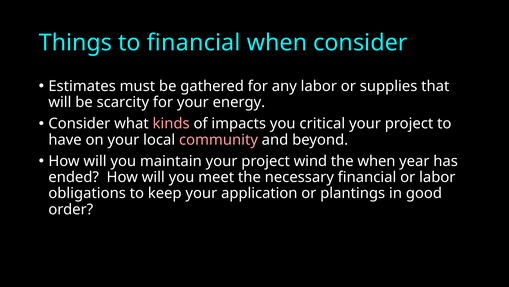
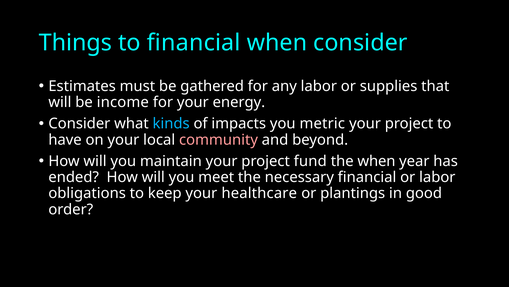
scarcity: scarcity -> income
kinds colour: pink -> light blue
critical: critical -> metric
wind: wind -> fund
application: application -> healthcare
